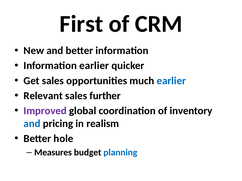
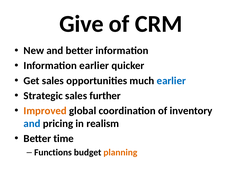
First: First -> Give
Relevant: Relevant -> Strategic
Improved colour: purple -> orange
hole: hole -> time
Measures: Measures -> Functions
planning colour: blue -> orange
